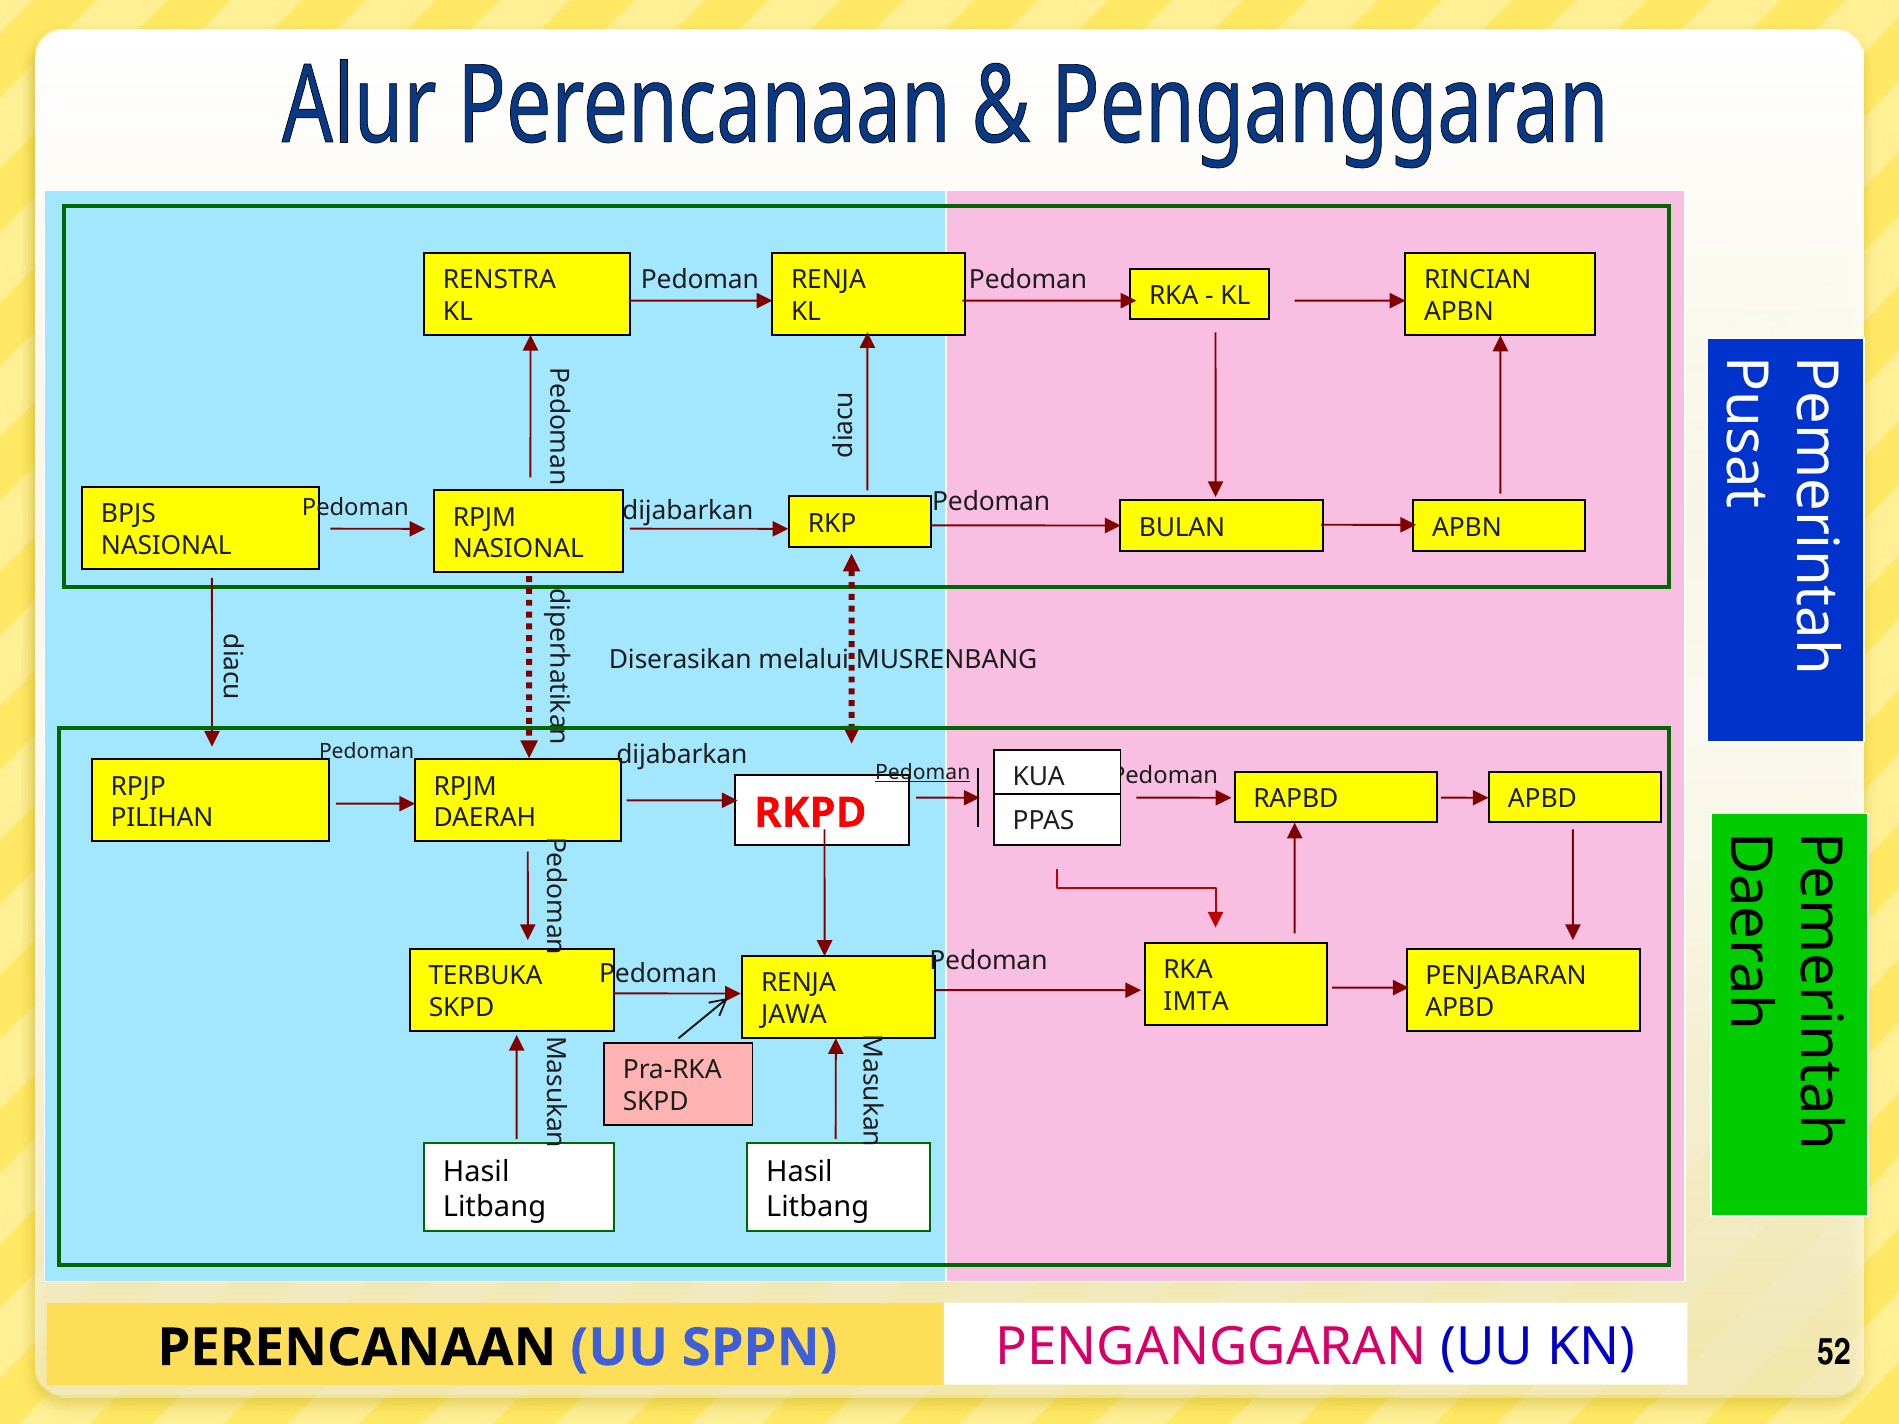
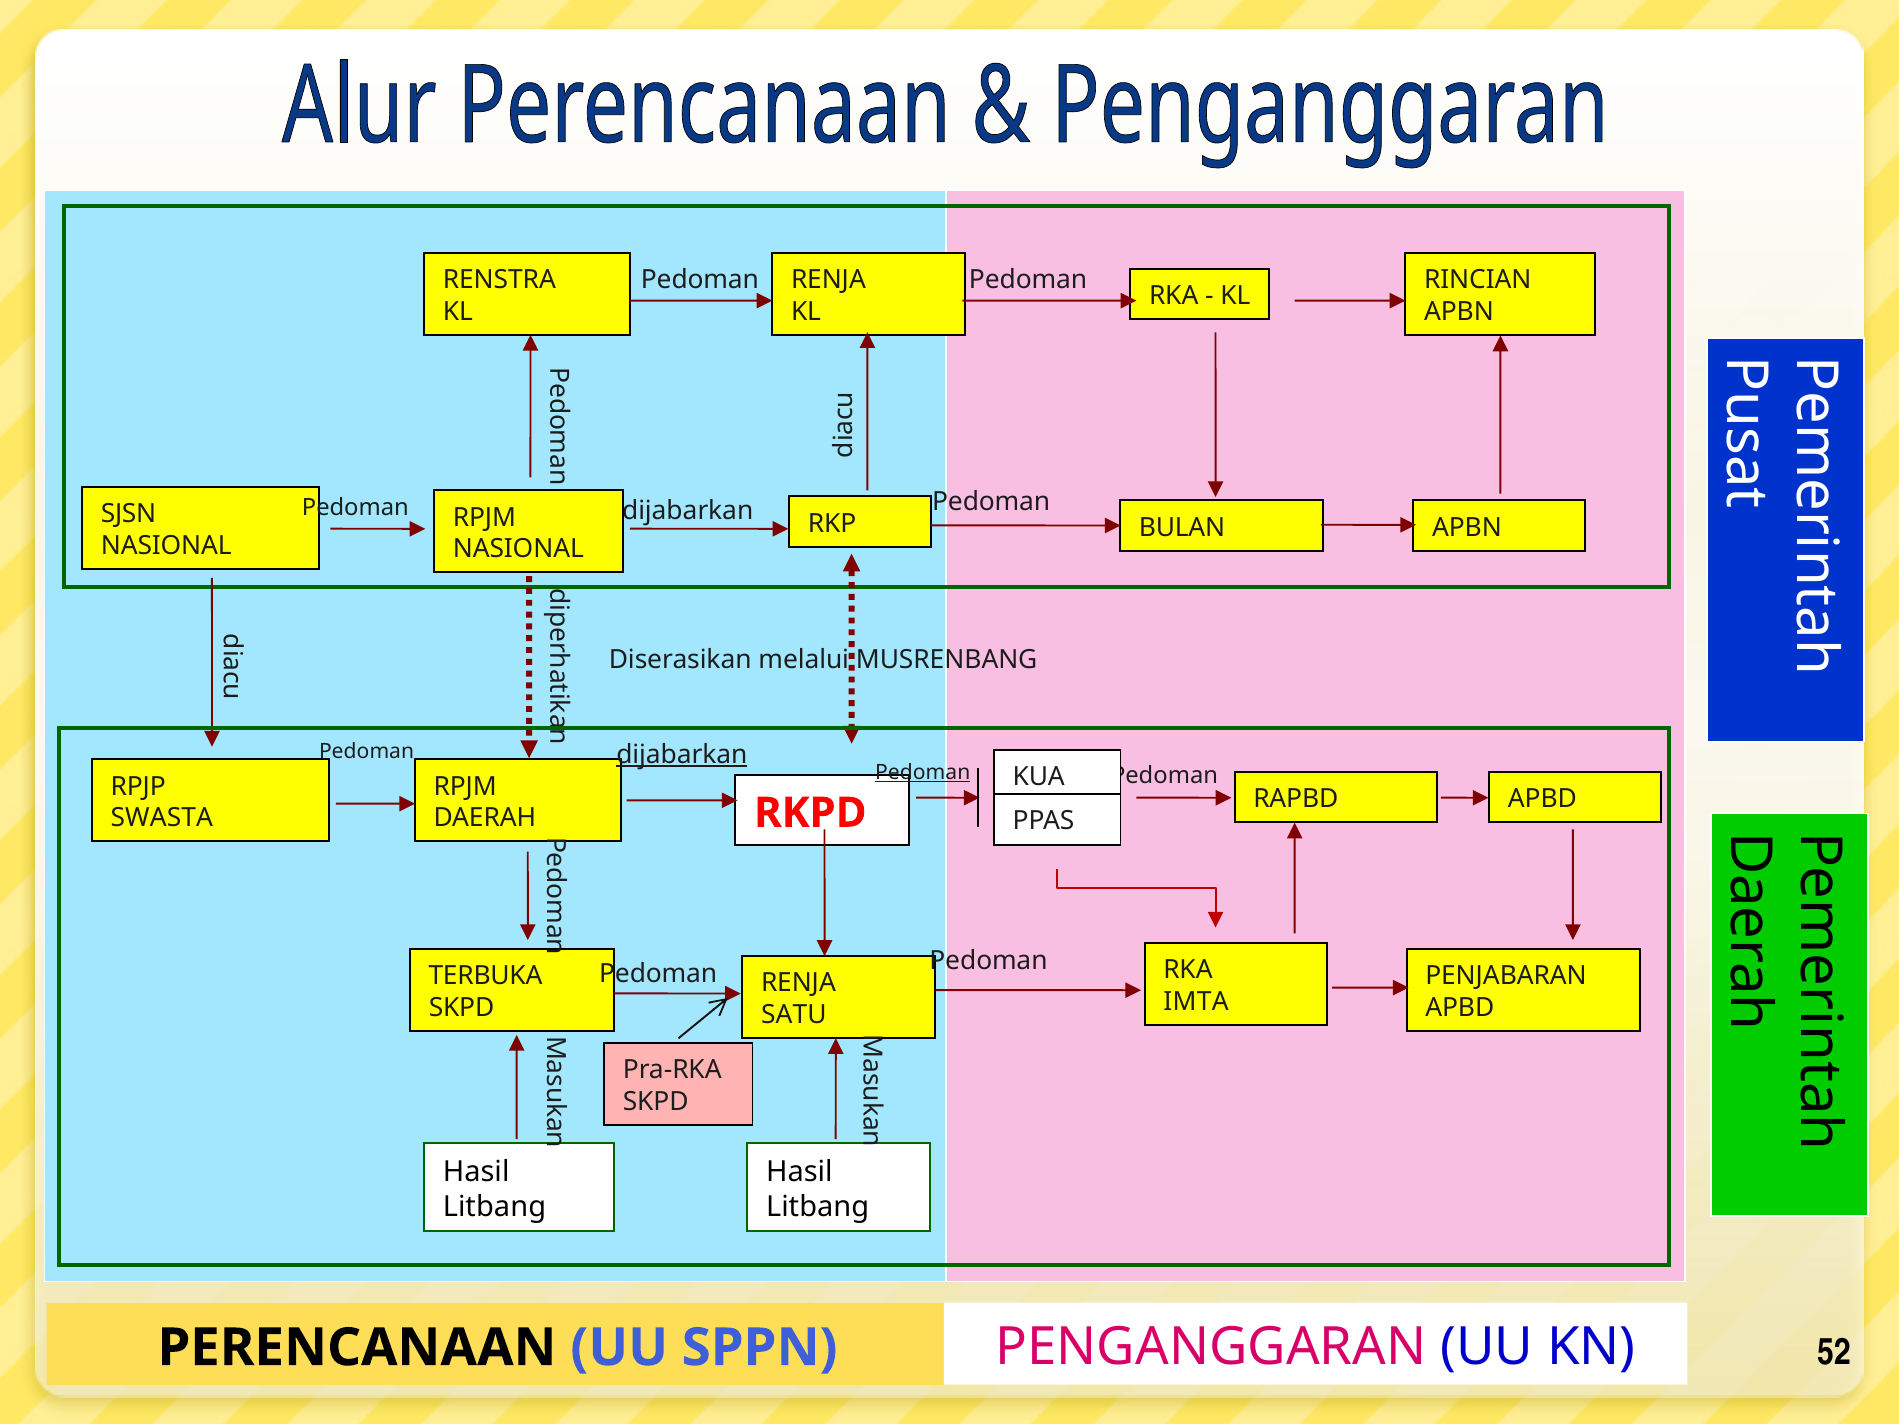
BPJS: BPJS -> SJSN
dijabarkan at (682, 755) underline: none -> present
PILIHAN: PILIHAN -> SWASTA
JAWA: JAWA -> SATU
